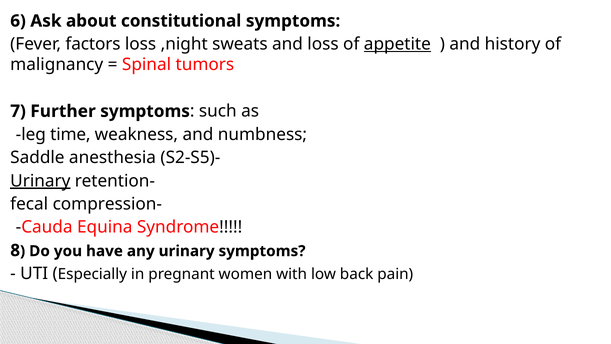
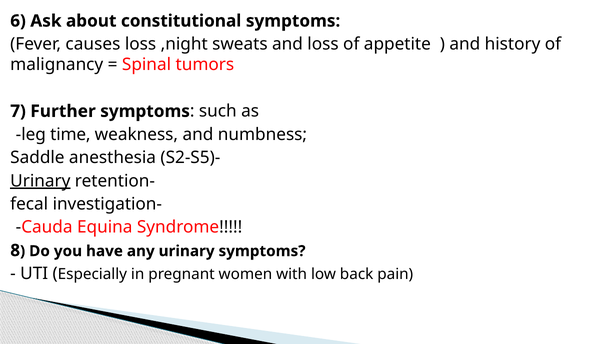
factors: factors -> causes
appetite underline: present -> none
compression: compression -> investigation
